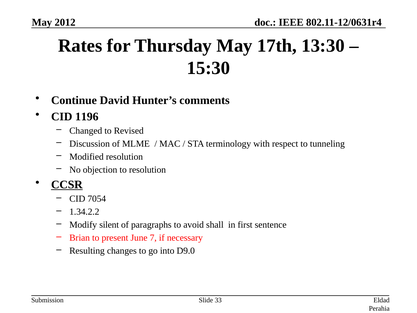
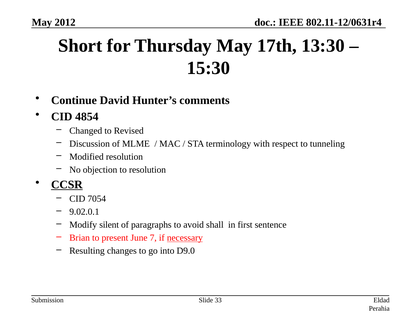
Rates: Rates -> Short
1196: 1196 -> 4854
1.34.2.2: 1.34.2.2 -> 9.02.0.1
necessary underline: none -> present
